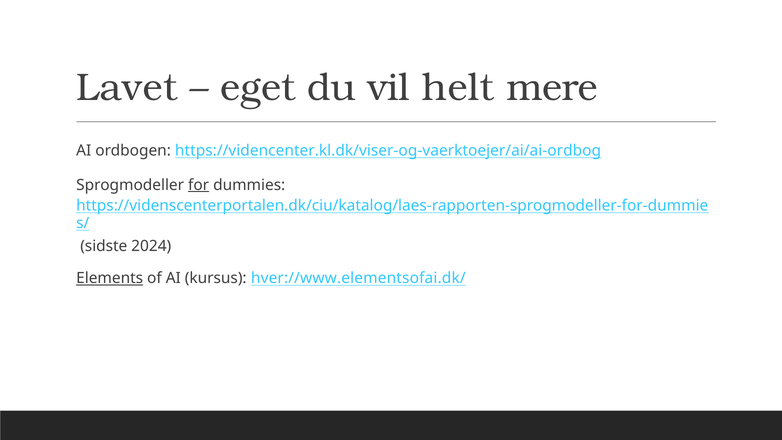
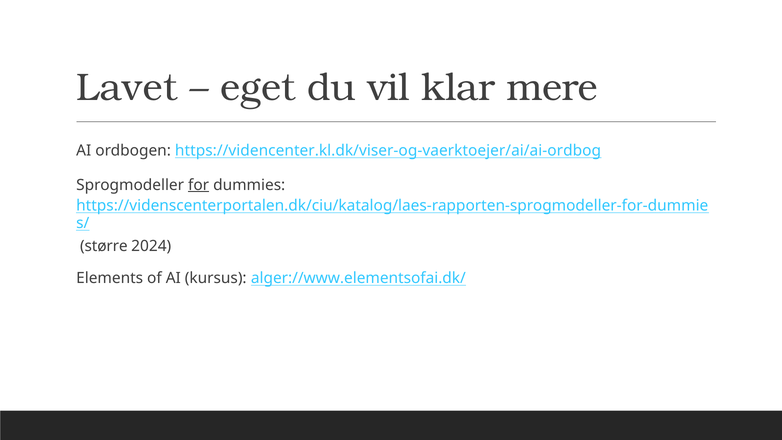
helt: helt -> klar
sidste: sidste -> større
Elements underline: present -> none
hver://www.elementsofai.dk/: hver://www.elementsofai.dk/ -> alger://www.elementsofai.dk/
